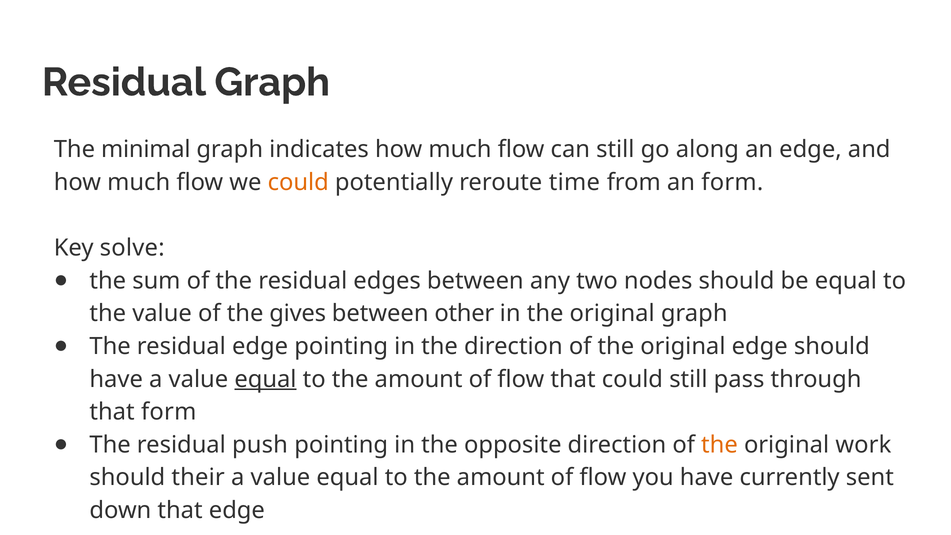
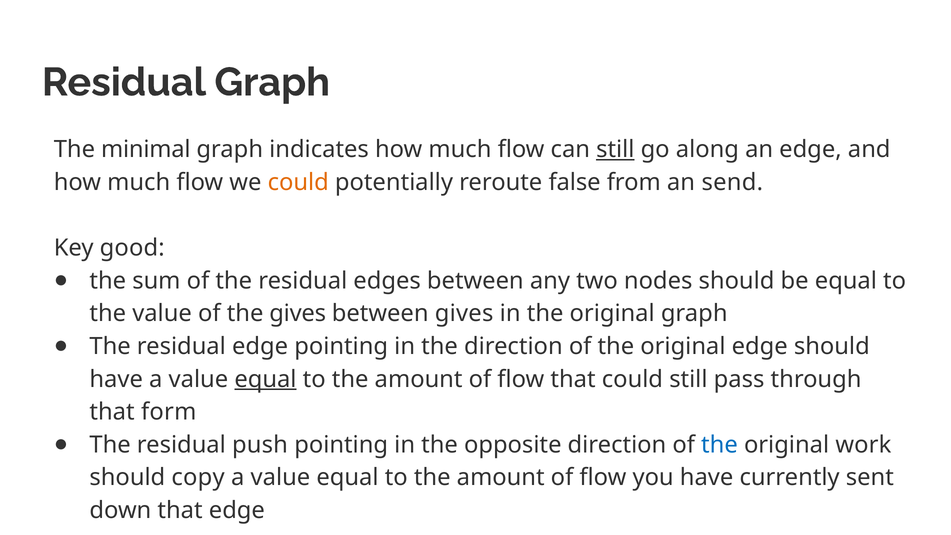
still at (615, 150) underline: none -> present
time: time -> false
an form: form -> send
solve: solve -> good
between other: other -> gives
the at (719, 445) colour: orange -> blue
their: their -> copy
